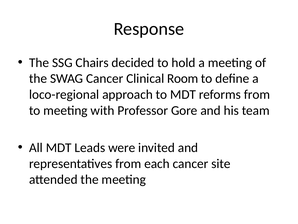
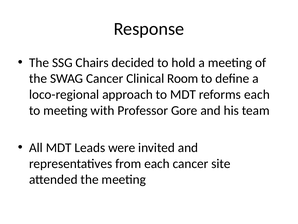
reforms from: from -> each
